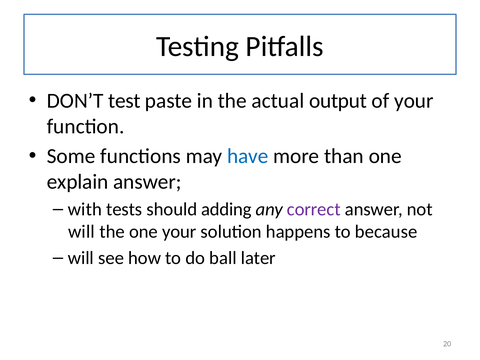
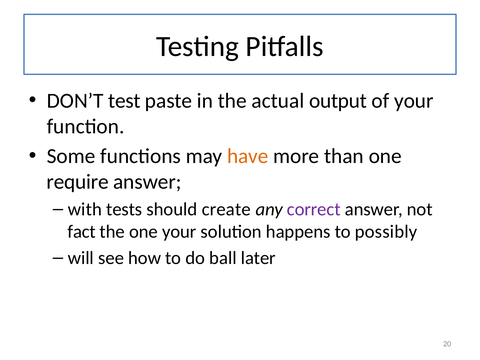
have colour: blue -> orange
explain: explain -> require
adding: adding -> create
will at (81, 232): will -> fact
because: because -> possibly
